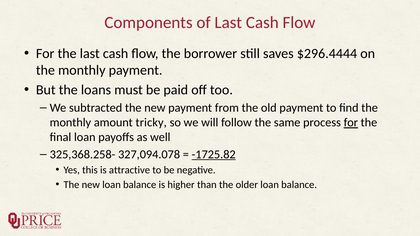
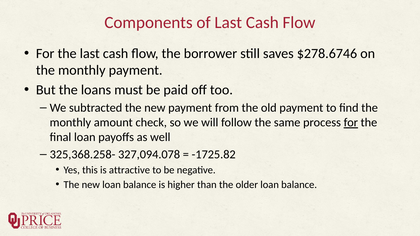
$296.4444: $296.4444 -> $278.6746
tricky: tricky -> check
-1725.82 underline: present -> none
